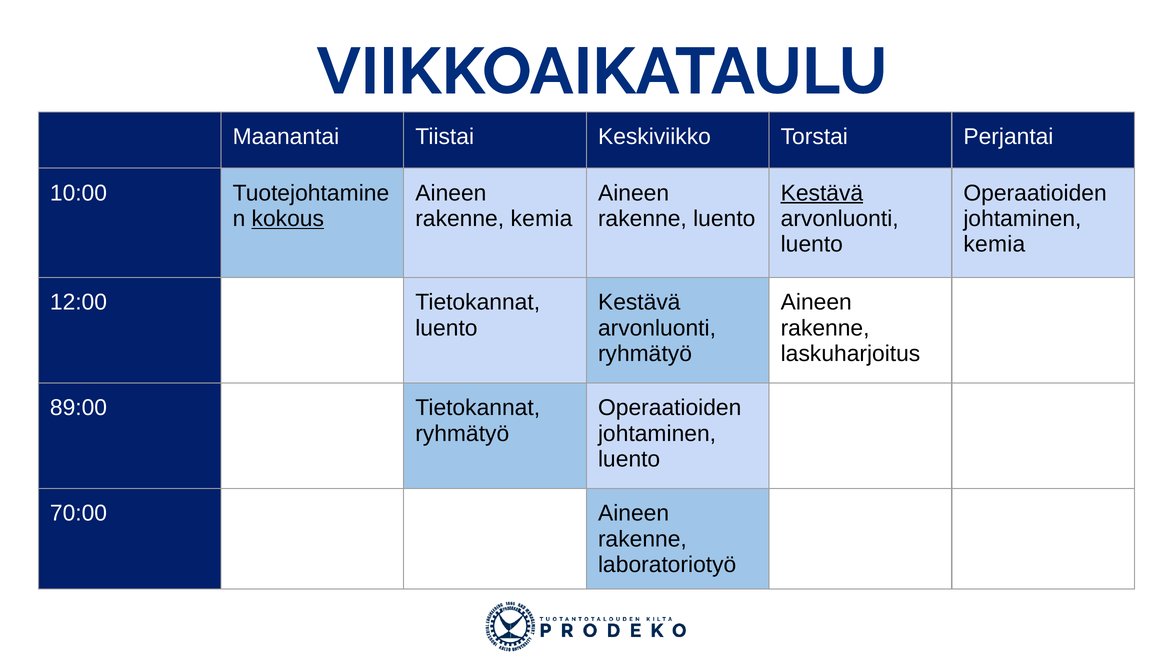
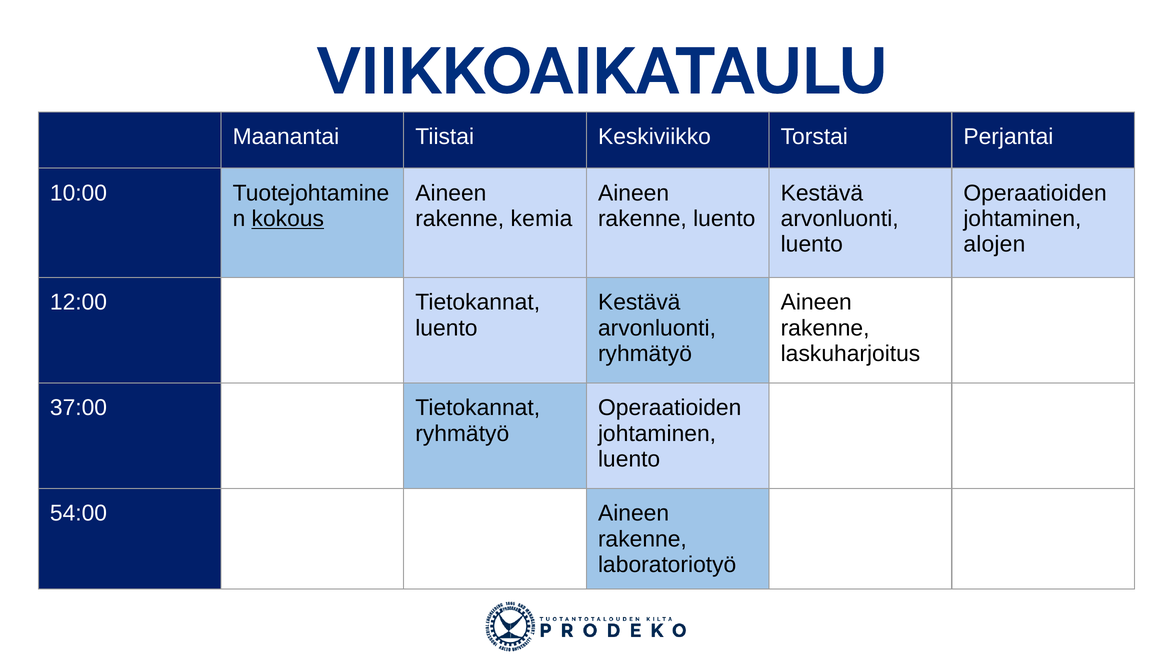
Kestävä at (822, 193) underline: present -> none
kemia at (994, 244): kemia -> alojen
89:00: 89:00 -> 37:00
70:00: 70:00 -> 54:00
